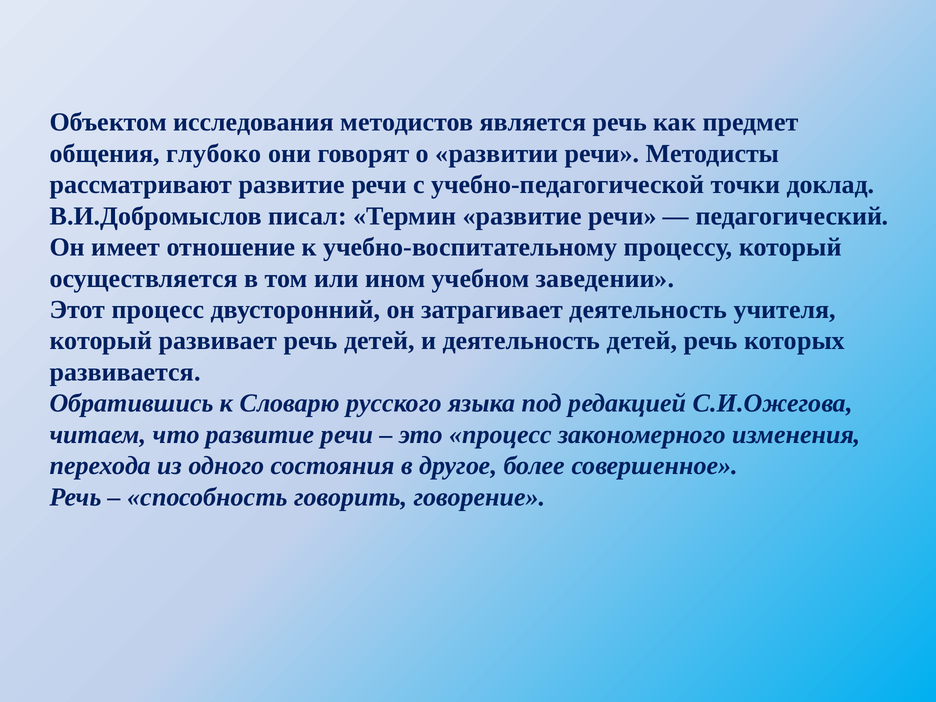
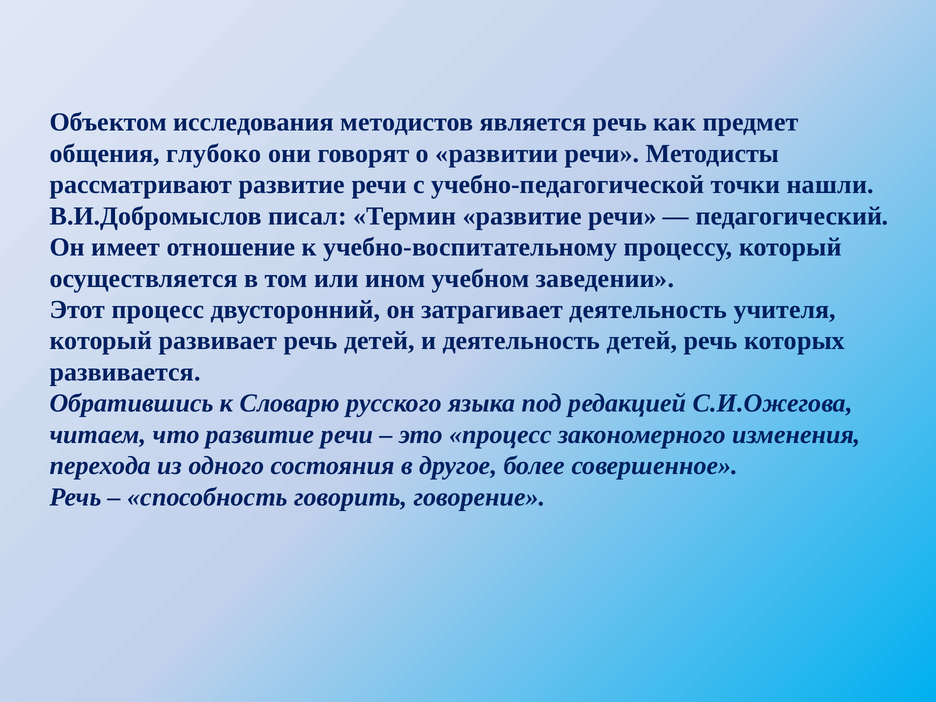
доклад: доклад -> нашли
